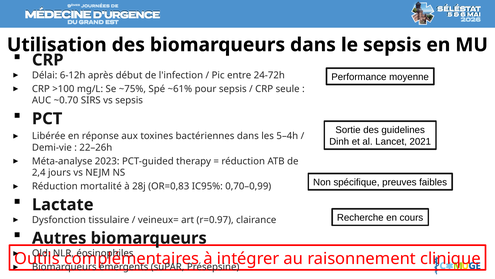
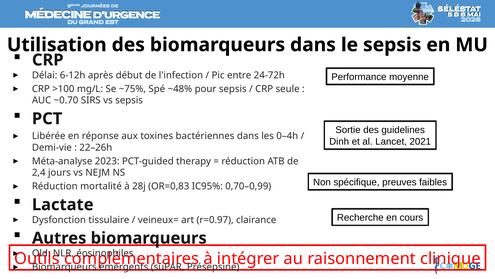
~61%: ~61% -> ~48%
5–4h: 5–4h -> 0–4h
